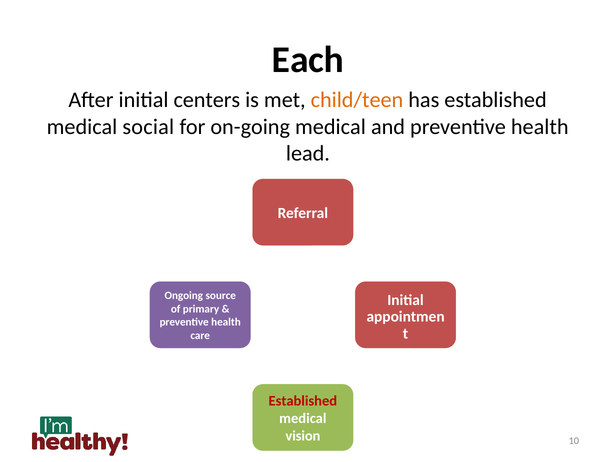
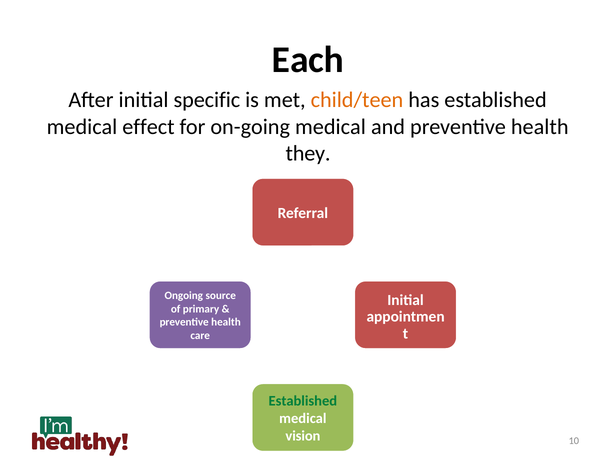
centers: centers -> specific
social: social -> effect
lead: lead -> they
Established at (303, 401) colour: red -> green
